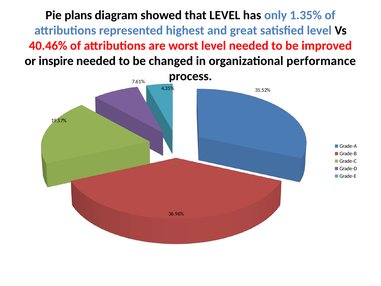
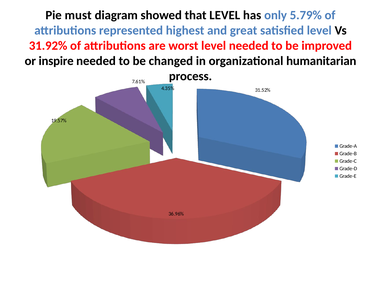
plans: plans -> must
1.35%: 1.35% -> 5.79%
40.46%: 40.46% -> 31.92%
performance: performance -> humanitarian
